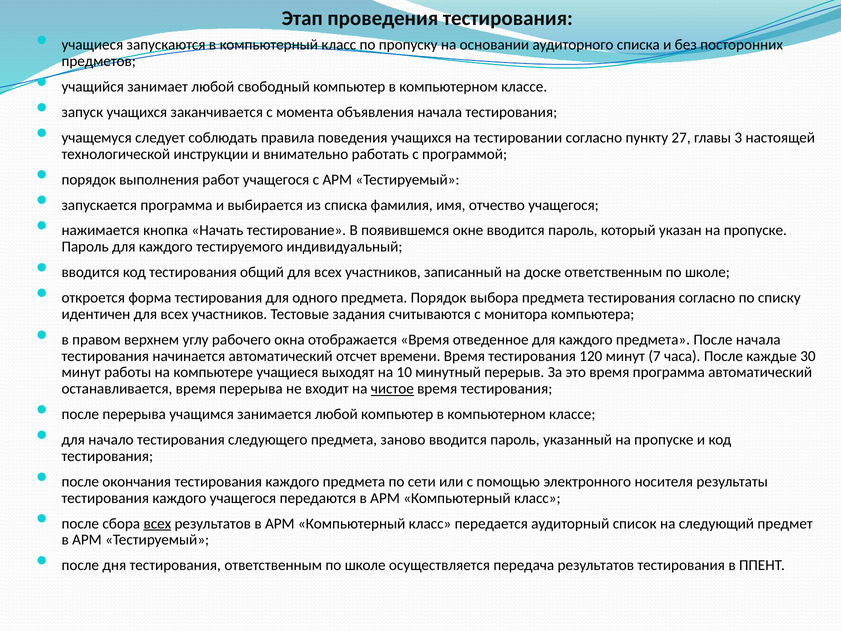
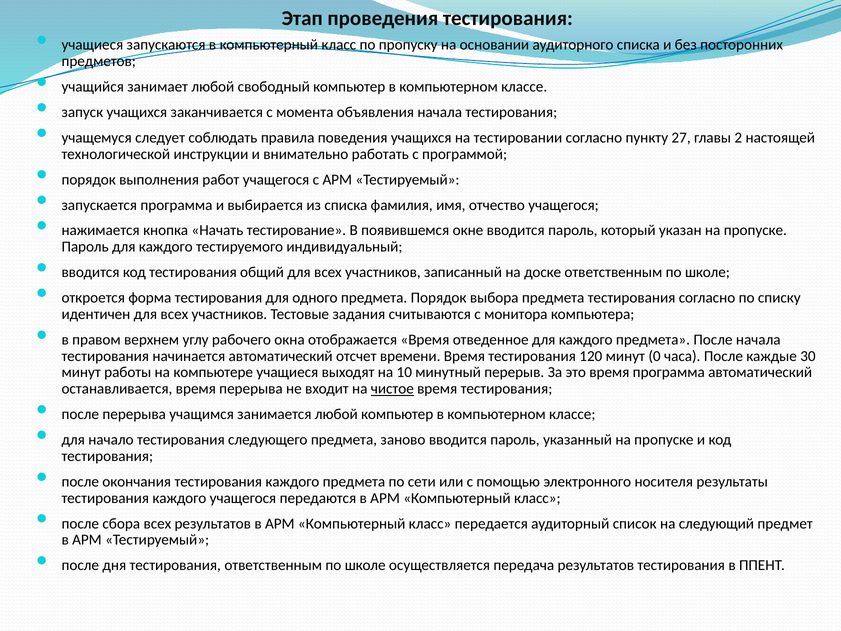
3: 3 -> 2
7: 7 -> 0
всех at (157, 523) underline: present -> none
